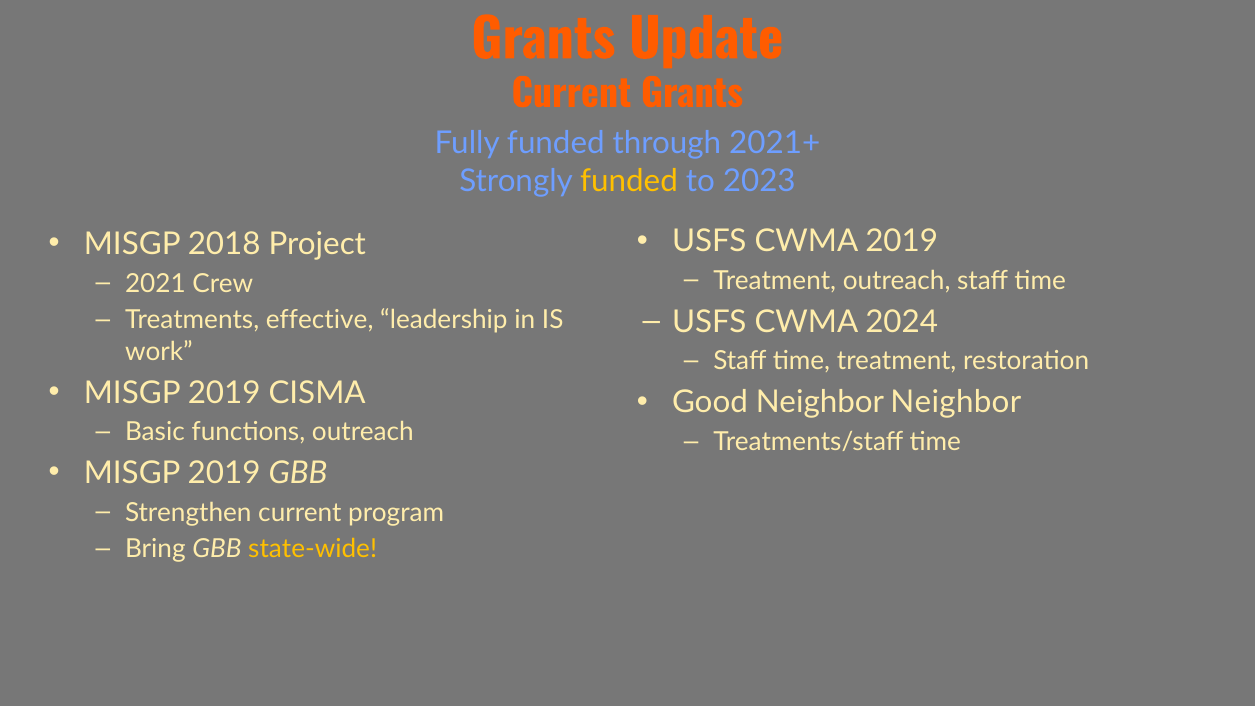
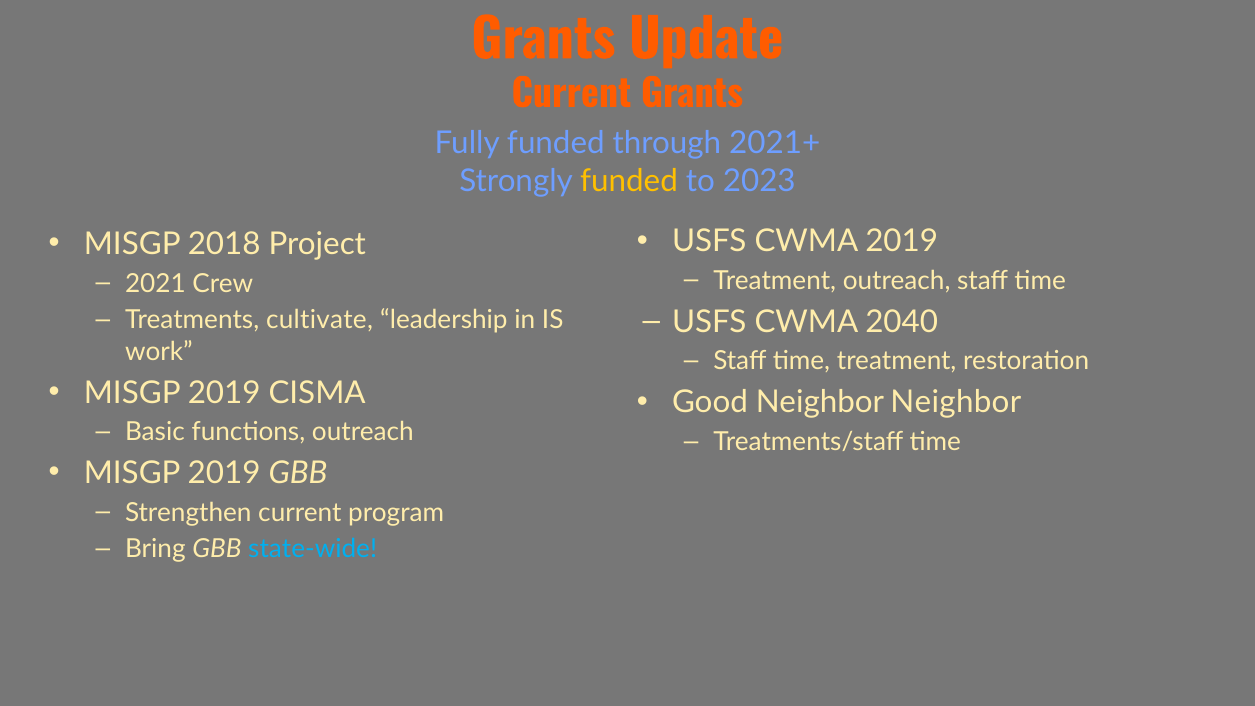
2024: 2024 -> 2040
effective: effective -> cultivate
state-wide colour: yellow -> light blue
